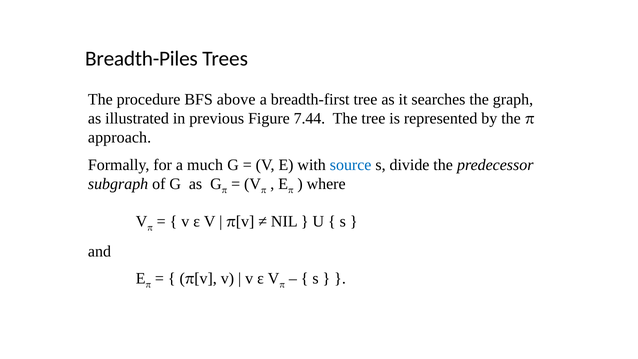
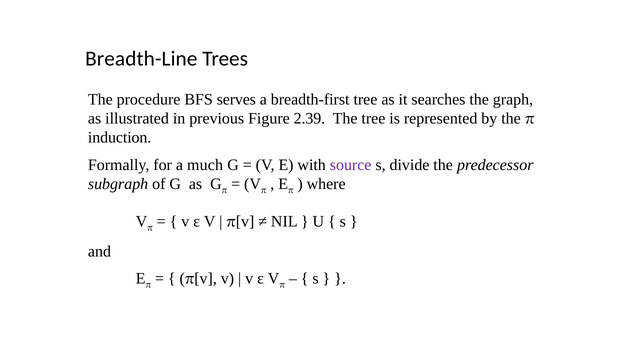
Breadth-Piles: Breadth-Piles -> Breadth-Line
above: above -> serves
7.44: 7.44 -> 2.39
approach: approach -> induction
source colour: blue -> purple
